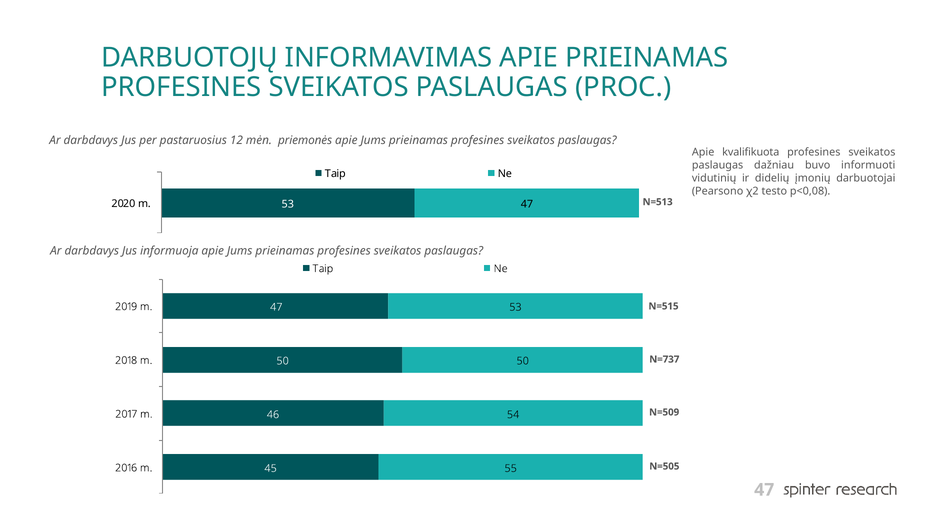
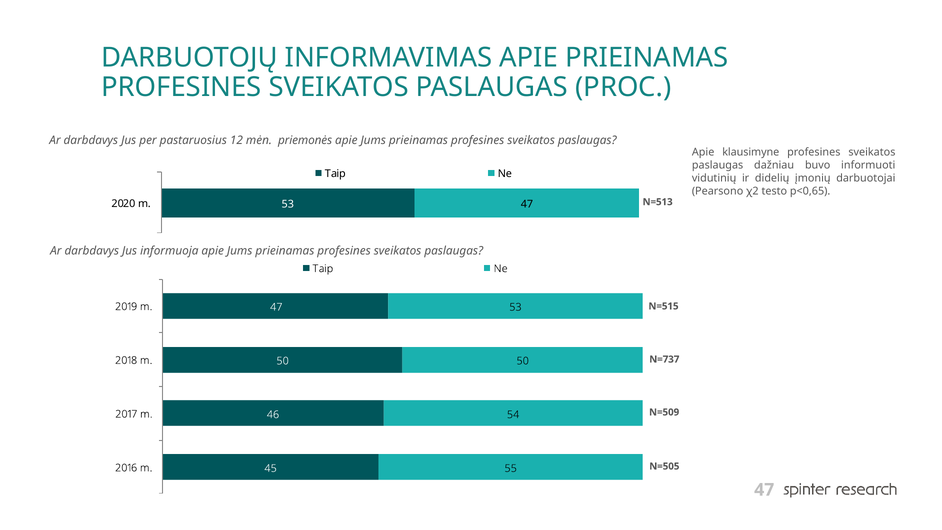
kvalifikuota: kvalifikuota -> klausimyne
p<0,08: p<0,08 -> p<0,65
